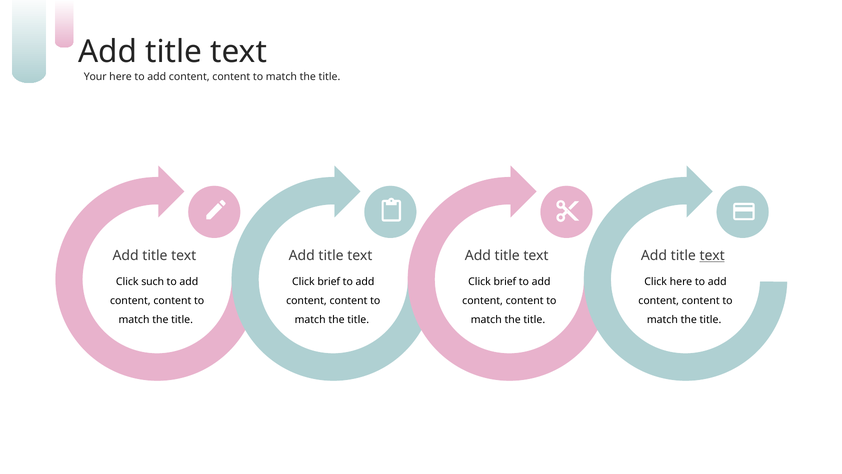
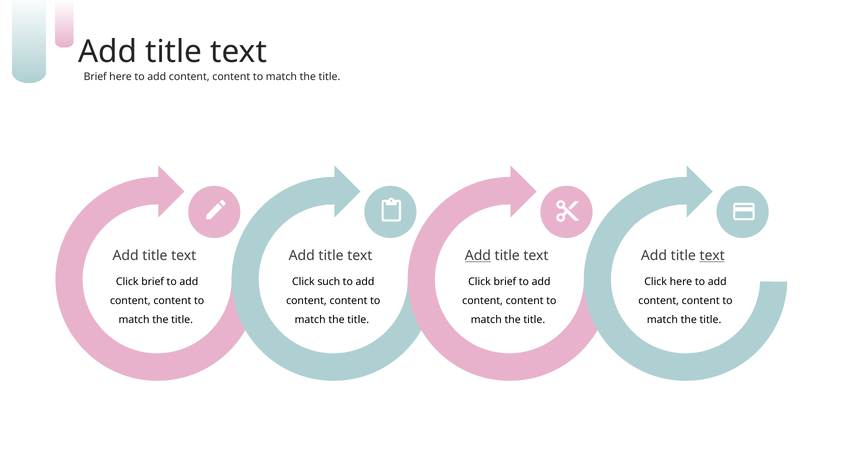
Your at (95, 77): Your -> Brief
Add at (478, 255) underline: none -> present
such at (153, 282): such -> brief
brief at (329, 282): brief -> such
